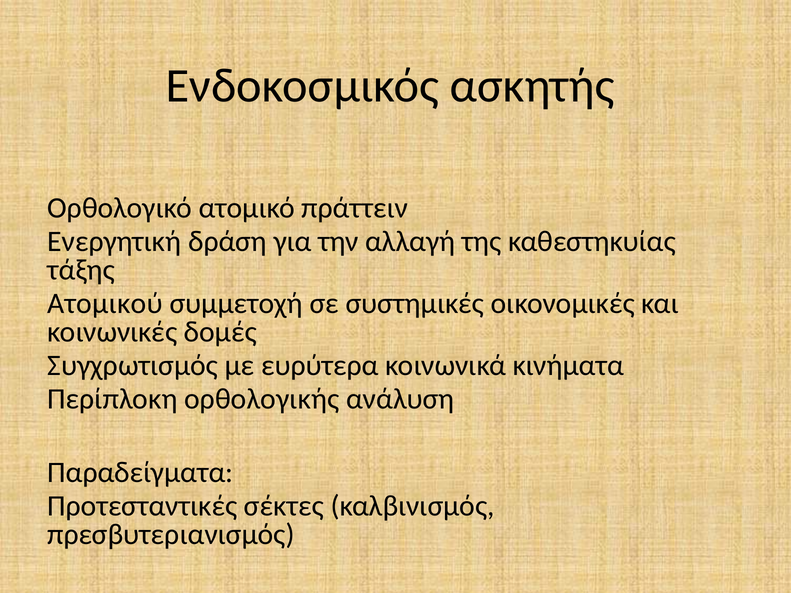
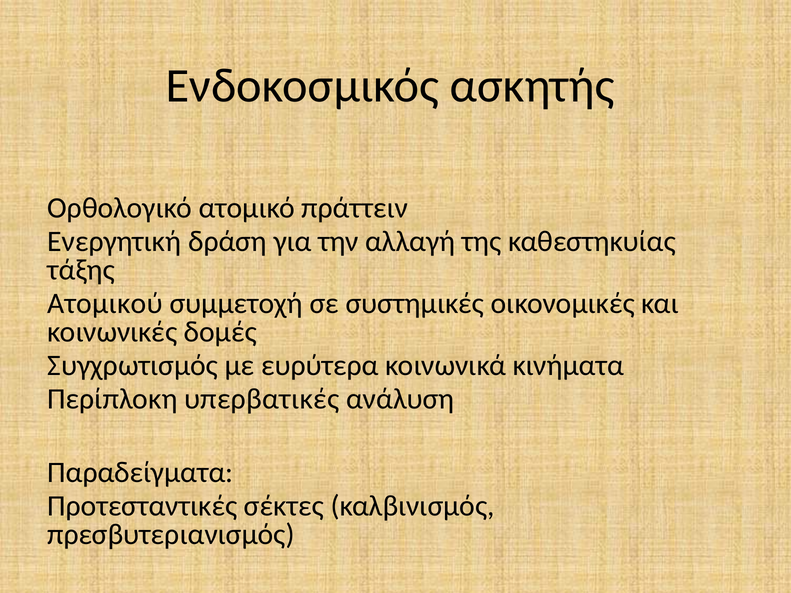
ορθολογικής: ορθολογικής -> υπερβατικές
